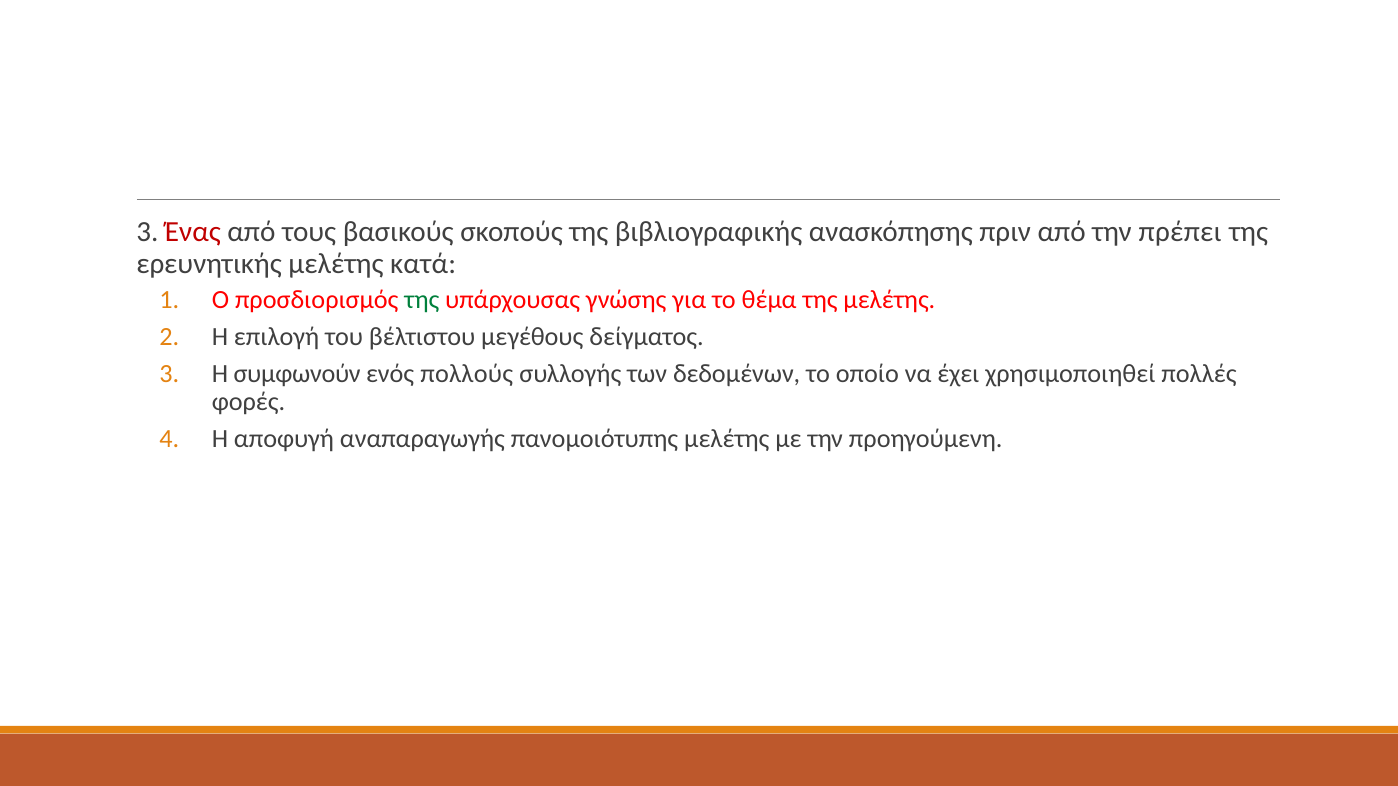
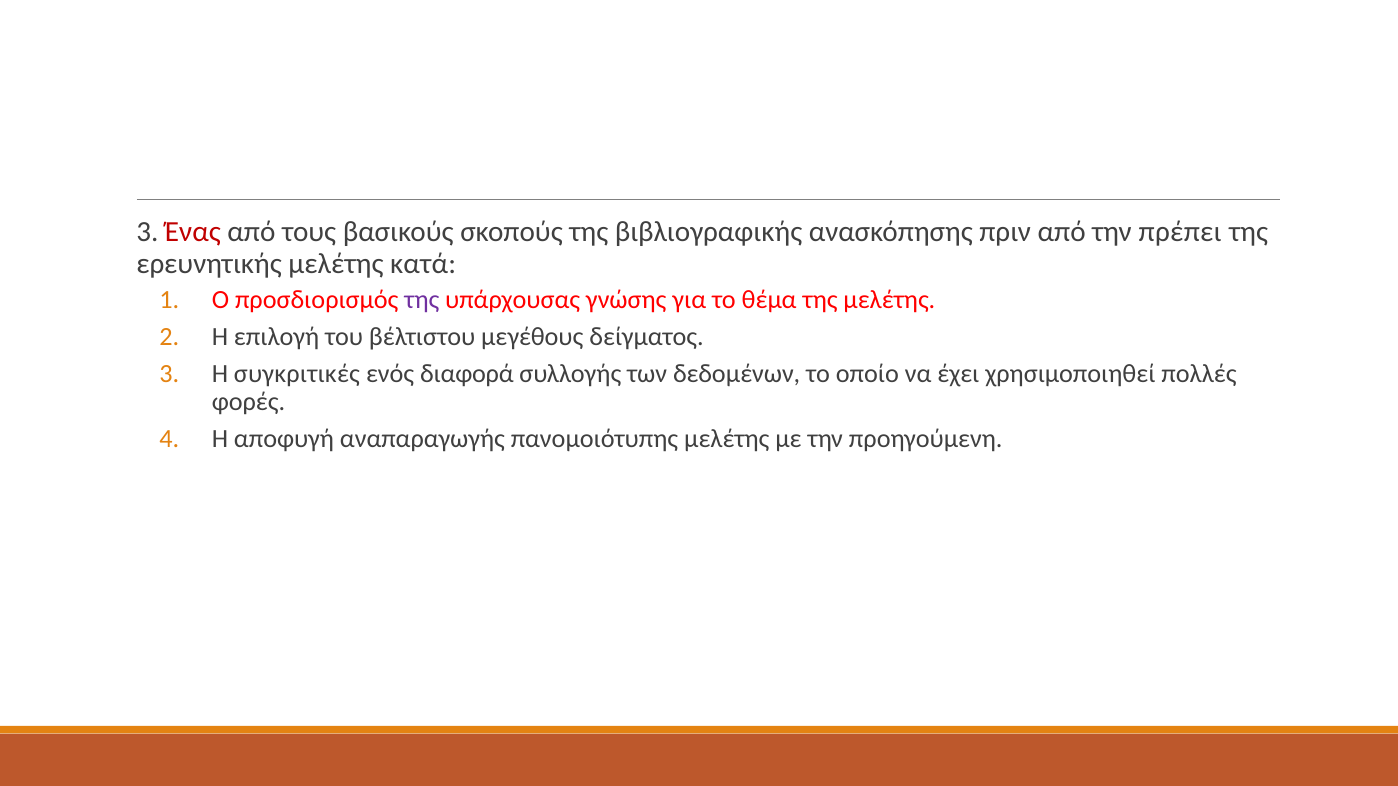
της at (422, 300) colour: green -> purple
συμφωνούν: συμφωνούν -> συγκριτικές
πολλούς: πολλούς -> διαφορά
